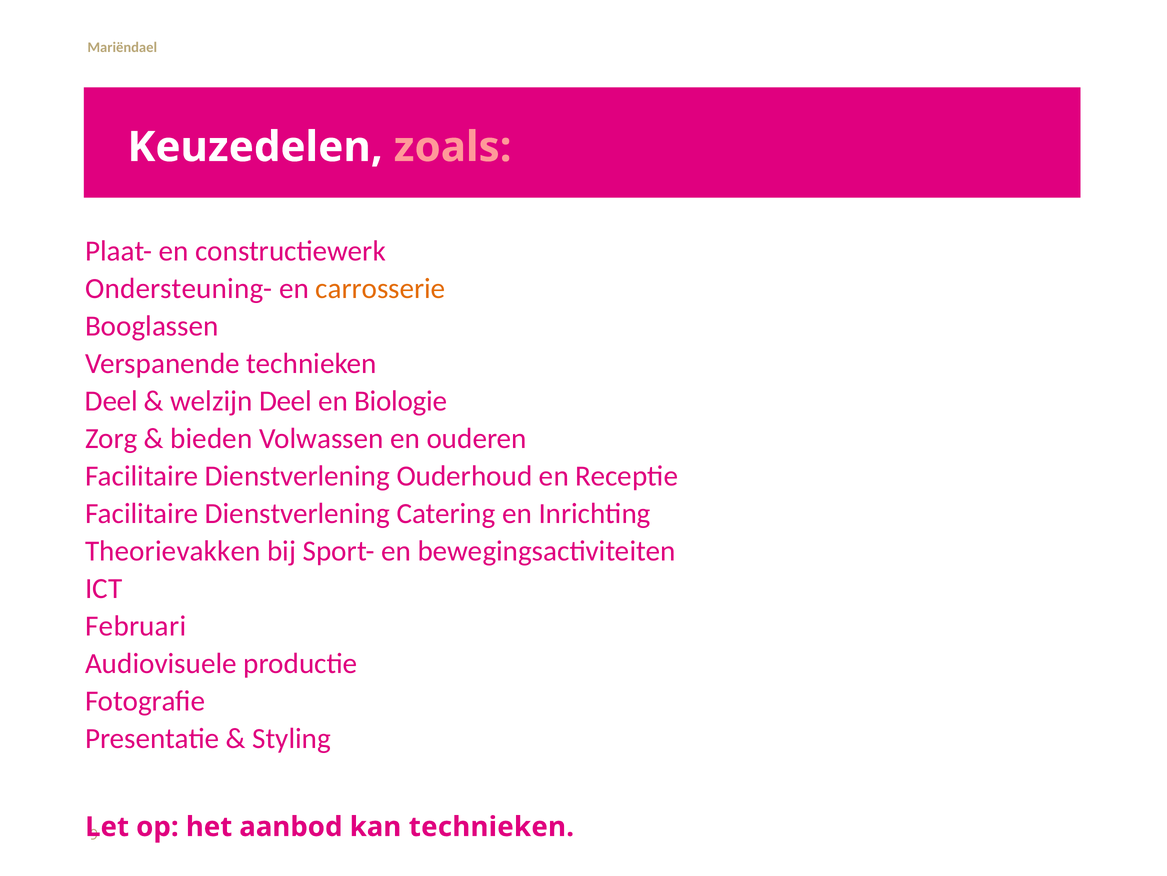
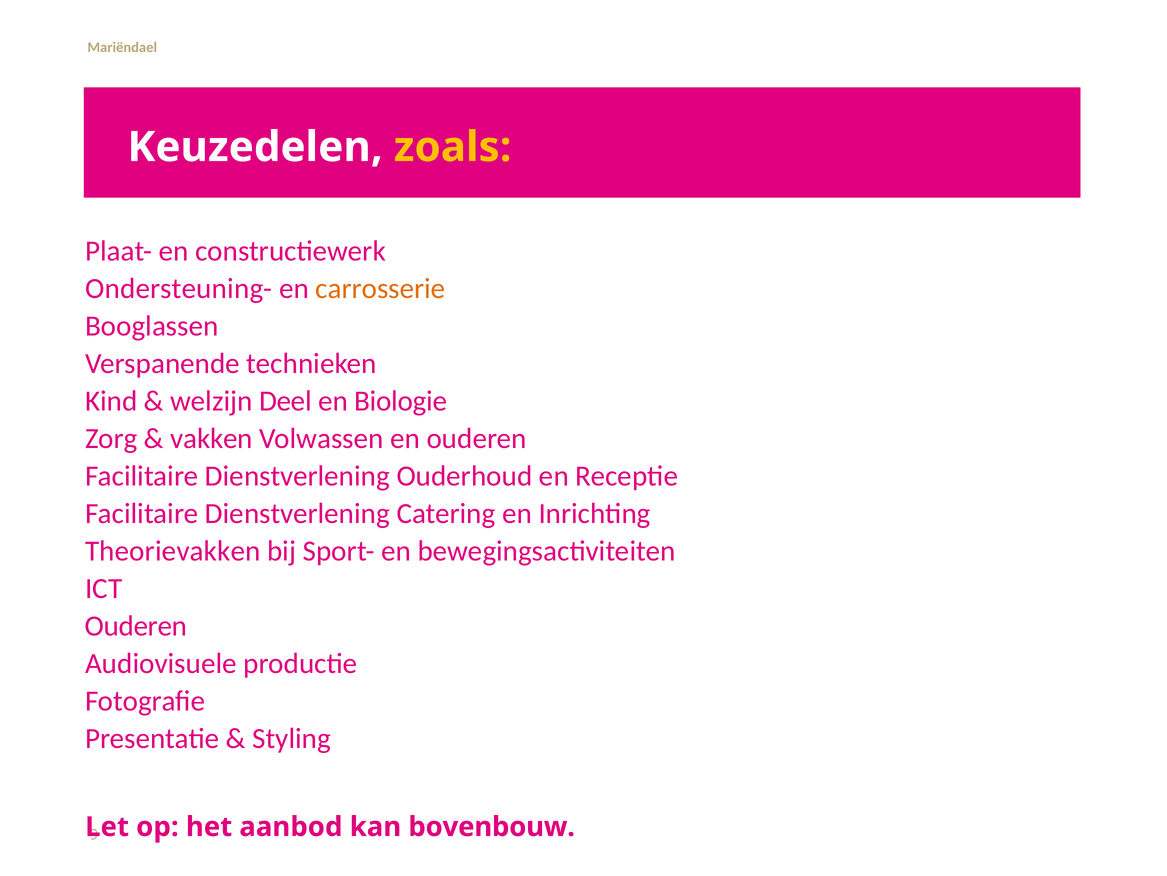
zoals colour: pink -> yellow
Deel at (111, 401): Deel -> Kind
bieden: bieden -> vakken
Februari at (136, 626): Februari -> Ouderen
kan technieken: technieken -> bovenbouw
